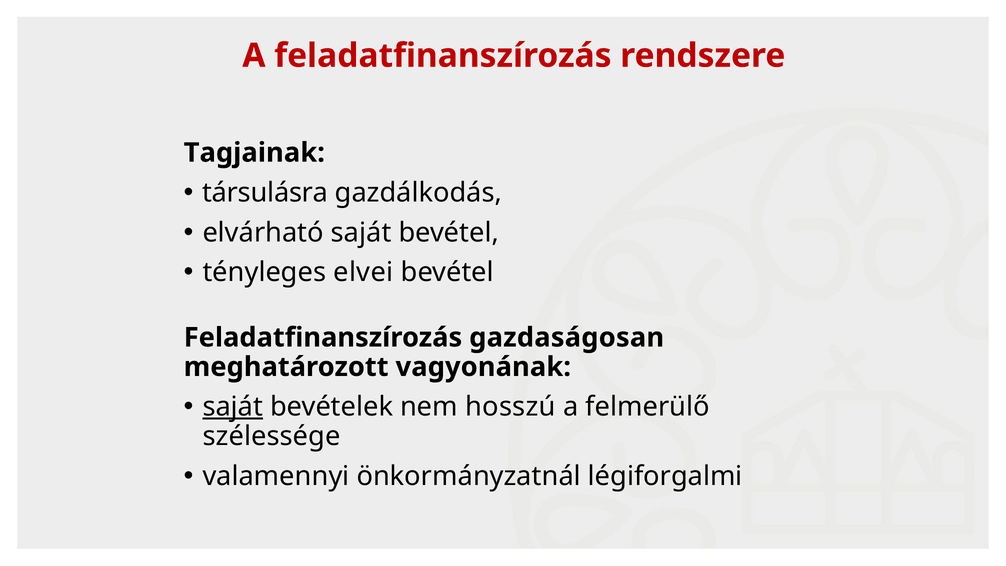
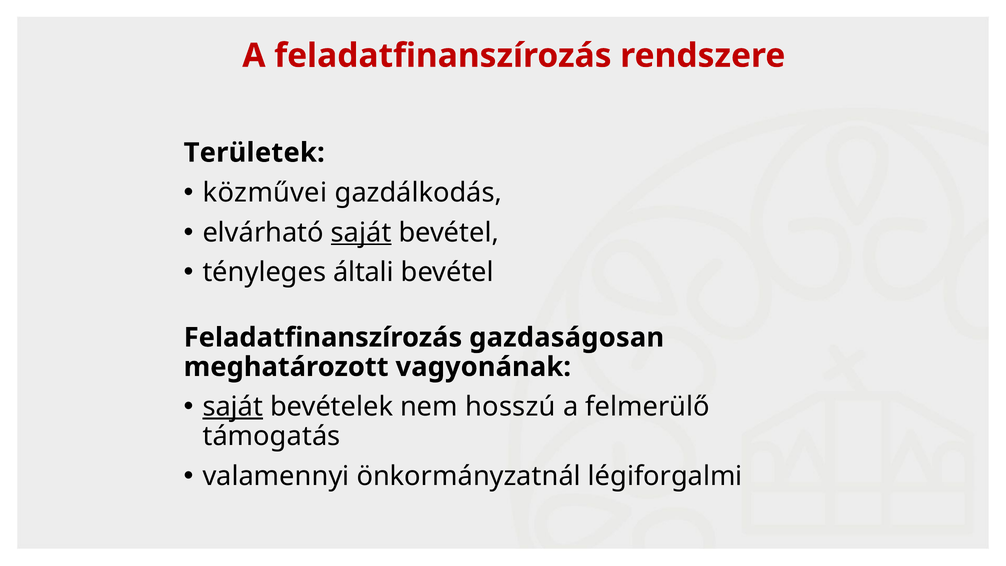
Tagjainak: Tagjainak -> Területek
társulásra: társulásra -> közművei
saját at (361, 232) underline: none -> present
elvei: elvei -> általi
szélessége: szélessége -> támogatás
